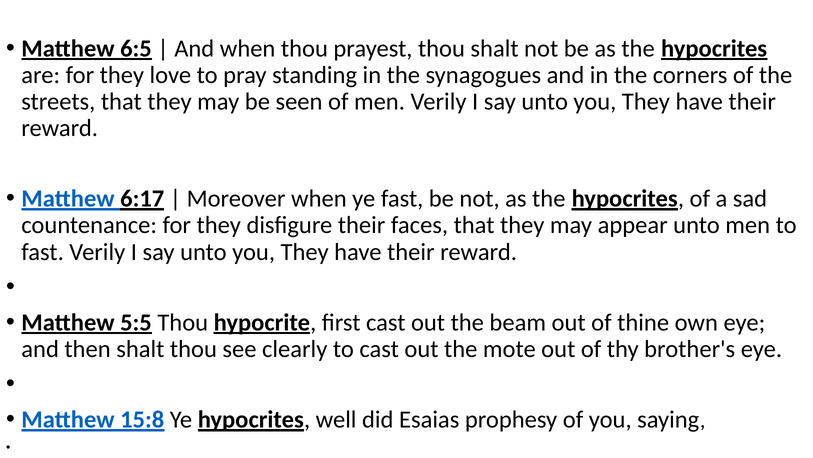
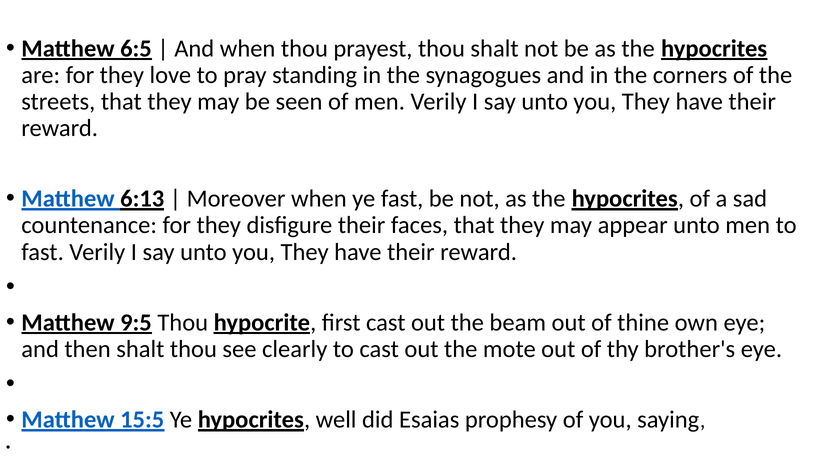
6:17: 6:17 -> 6:13
5:5: 5:5 -> 9:5
15:8: 15:8 -> 15:5
